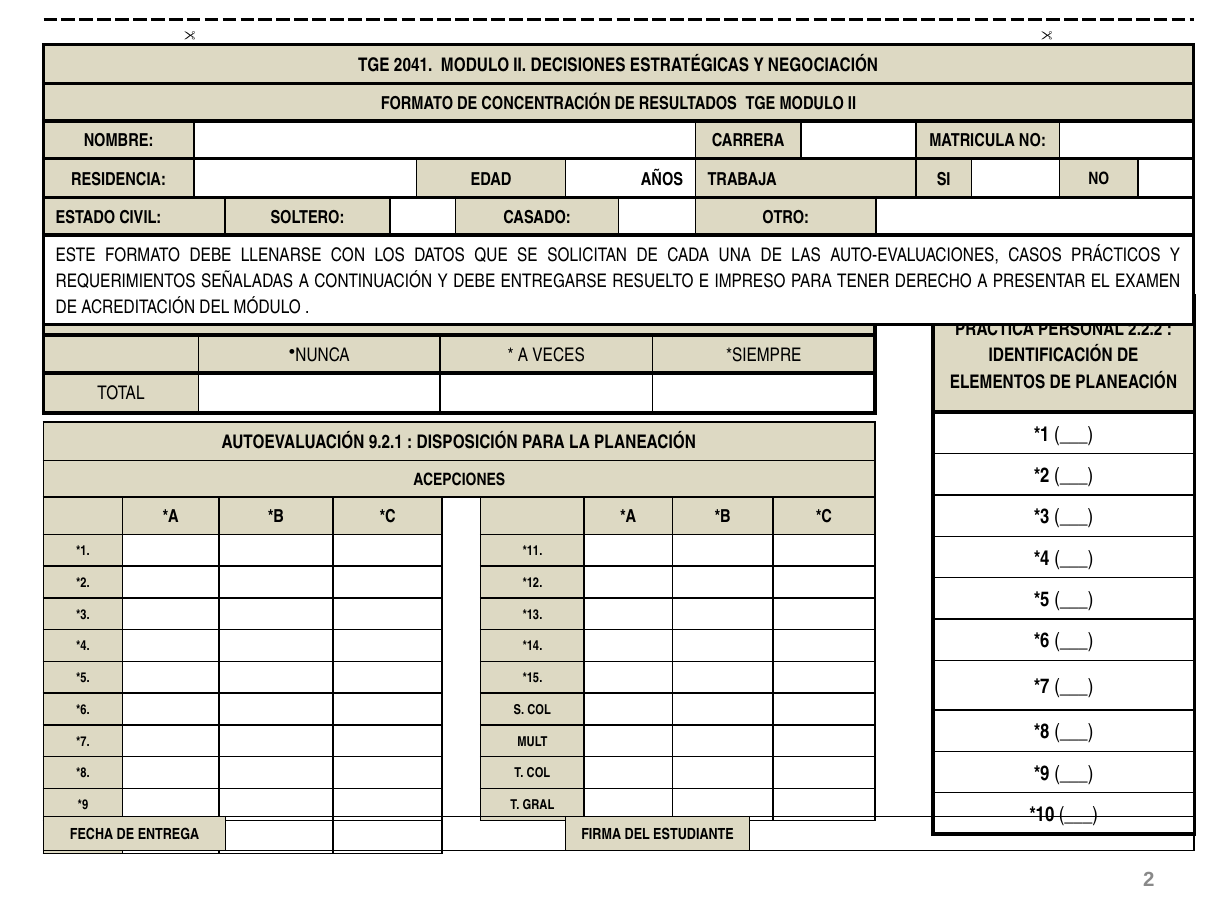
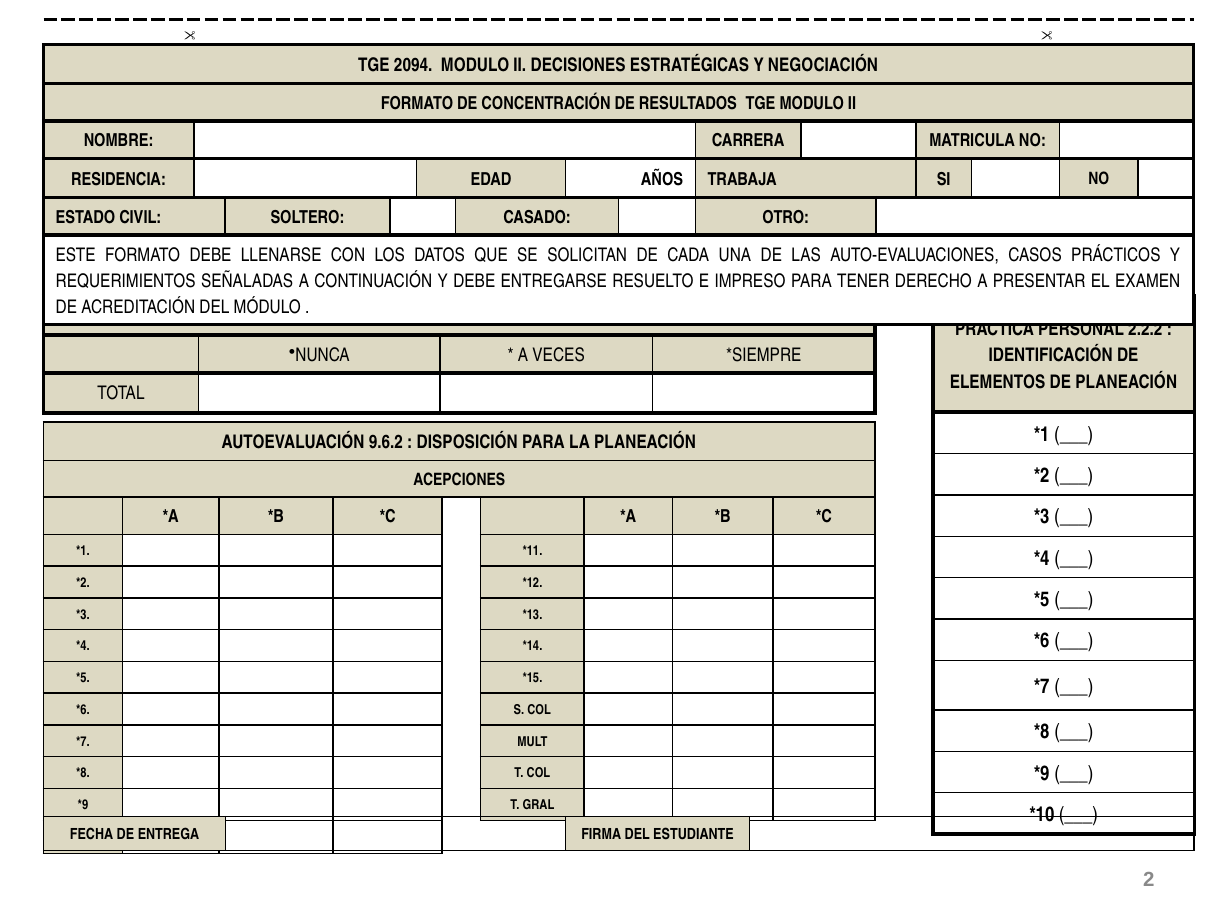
2041: 2041 -> 2094
9.2.1: 9.2.1 -> 9.6.2
